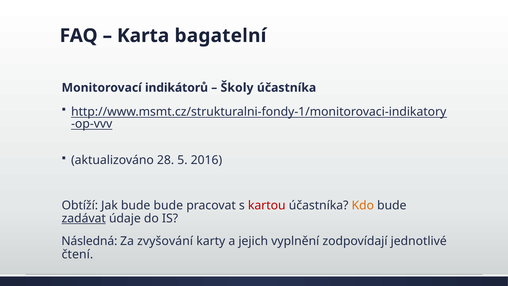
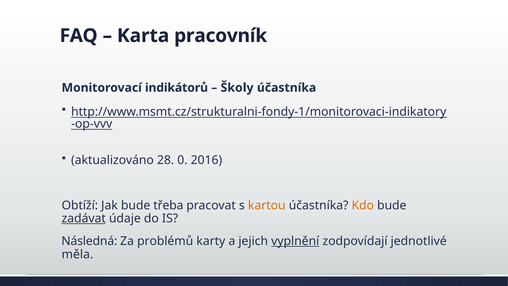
bagatelní: bagatelní -> pracovník
5: 5 -> 0
bude bude: bude -> třeba
kartou colour: red -> orange
zvyšování: zvyšování -> problémů
vyplnění underline: none -> present
čtení: čtení -> měla
